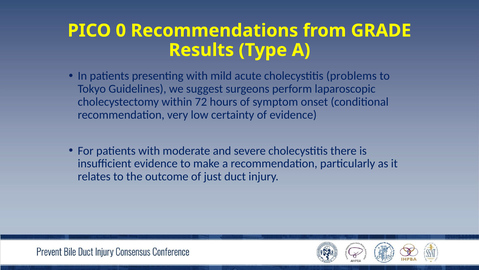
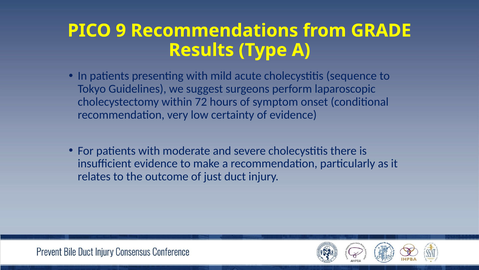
0: 0 -> 9
problems: problems -> sequence
